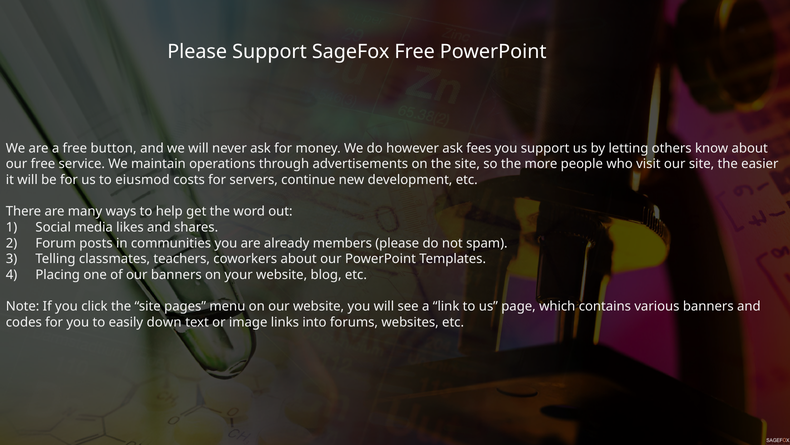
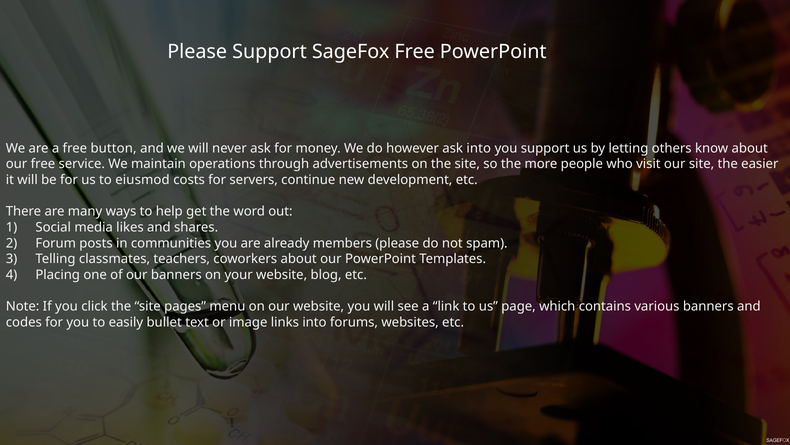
ask fees: fees -> into
down: down -> bullet
